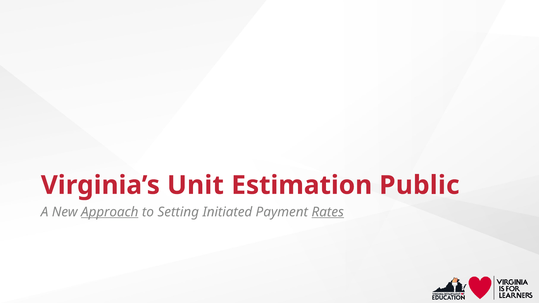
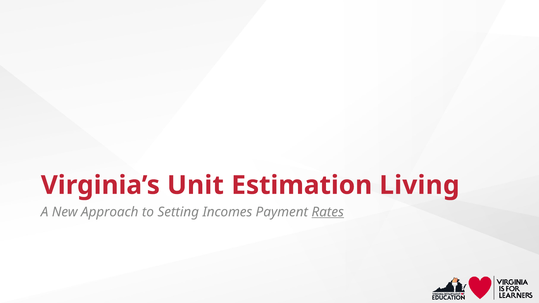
Public: Public -> Living
Approach underline: present -> none
Initiated: Initiated -> Incomes
